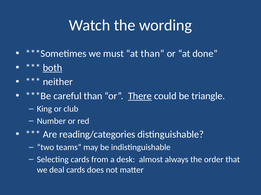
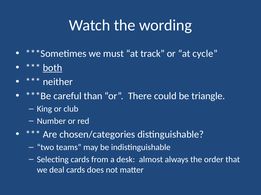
at than: than -> track
done: done -> cycle
There underline: present -> none
reading/categories: reading/categories -> chosen/categories
